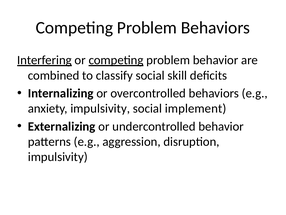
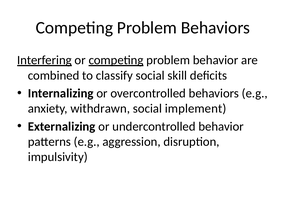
anxiety impulsivity: impulsivity -> withdrawn
